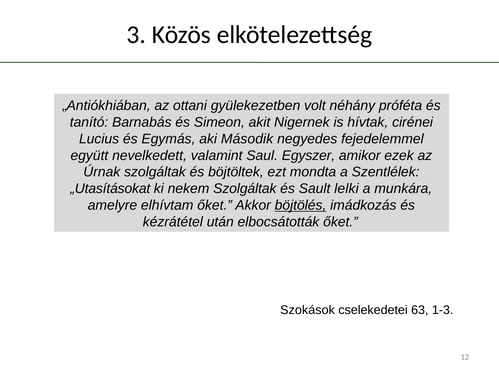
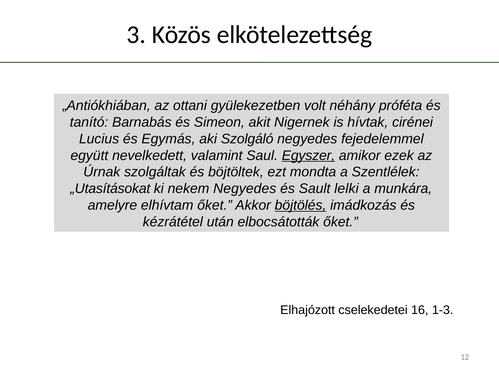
Második: Második -> Szolgáló
Egyszer underline: none -> present
nekem Szolgáltak: Szolgáltak -> Negyedes
Szokások: Szokások -> Elhajózott
63: 63 -> 16
